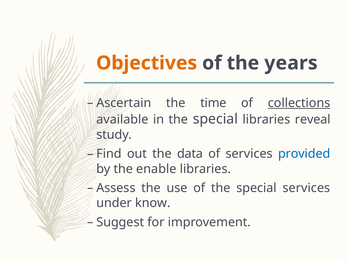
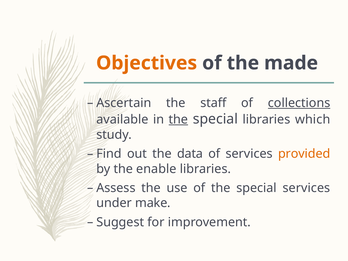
years: years -> made
time: time -> staff
the at (178, 119) underline: none -> present
reveal: reveal -> which
provided colour: blue -> orange
know: know -> make
